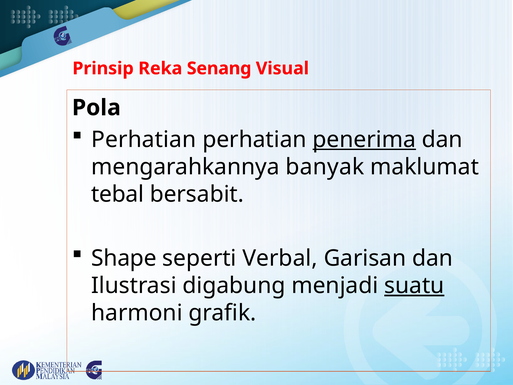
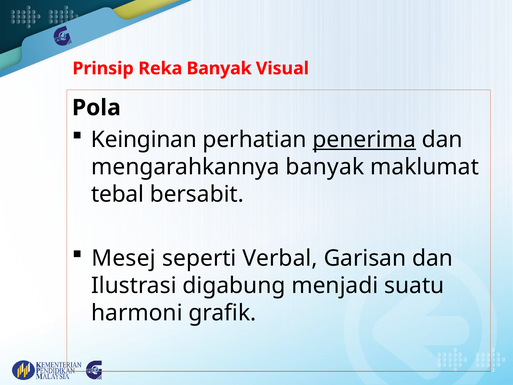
Reka Senang: Senang -> Banyak
Perhatian at (144, 140): Perhatian -> Keinginan
Shape: Shape -> Mesej
suatu underline: present -> none
